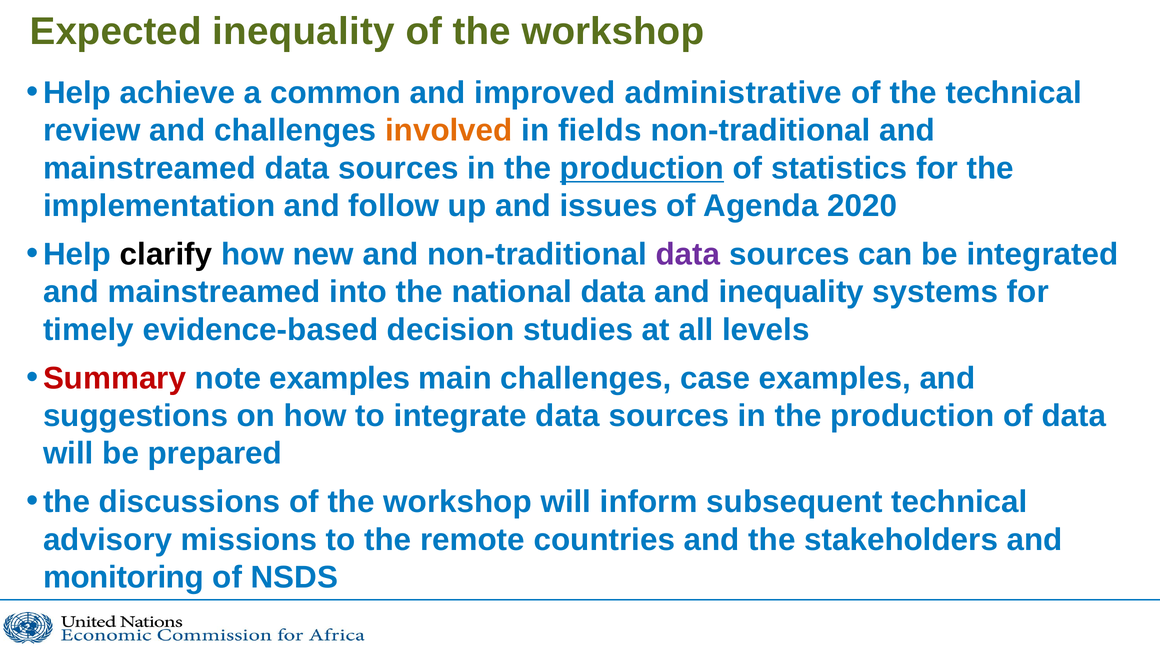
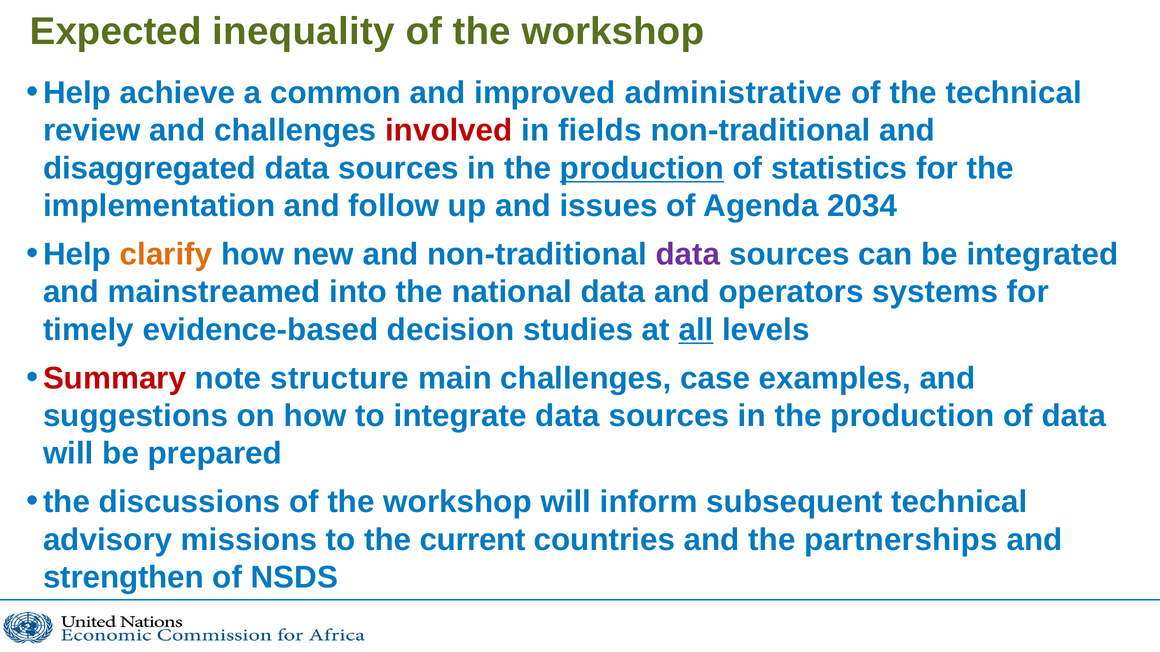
involved colour: orange -> red
mainstreamed at (150, 168): mainstreamed -> disaggregated
2020: 2020 -> 2034
clarify colour: black -> orange
and inequality: inequality -> operators
all underline: none -> present
note examples: examples -> structure
remote: remote -> current
stakeholders: stakeholders -> partnerships
monitoring: monitoring -> strengthen
